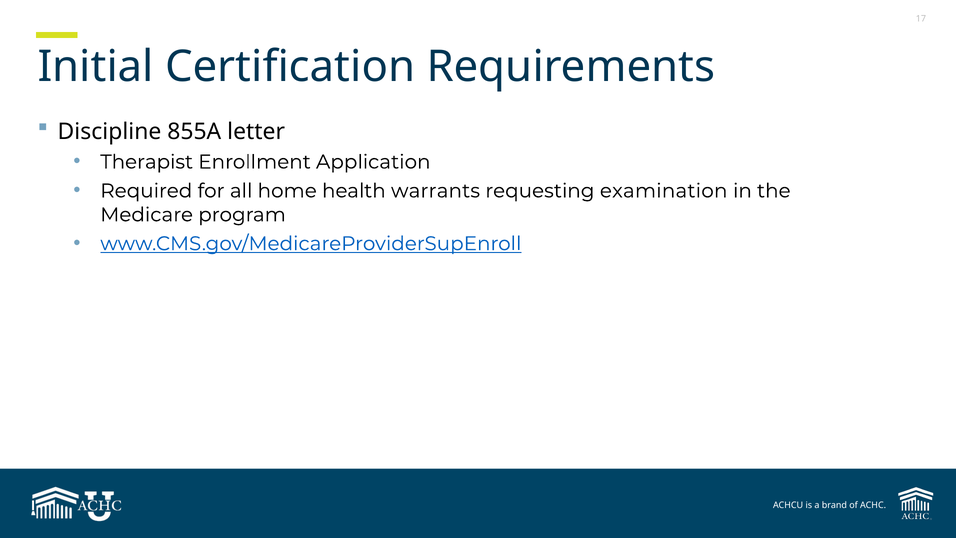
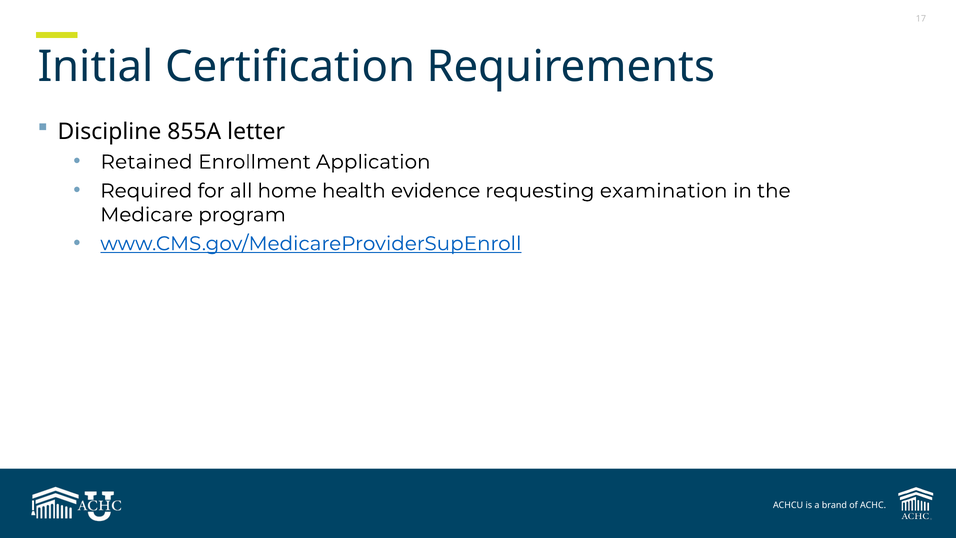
Therapist: Therapist -> Retained
warrants: warrants -> evidence
